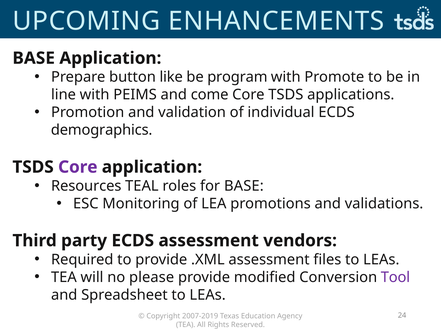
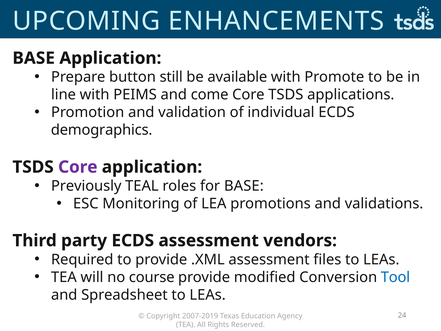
like: like -> still
program: program -> available
Resources: Resources -> Previously
please: please -> course
Tool colour: purple -> blue
